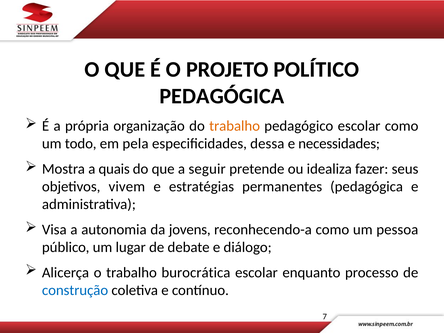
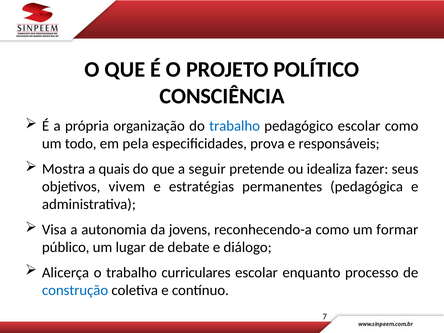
PEDAGÓGICA at (222, 96): PEDAGÓGICA -> CONSCIÊNCIA
trabalho at (235, 126) colour: orange -> blue
dessa: dessa -> prova
necessidades: necessidades -> responsáveis
pessoa: pessoa -> formar
burocrática: burocrática -> curriculares
